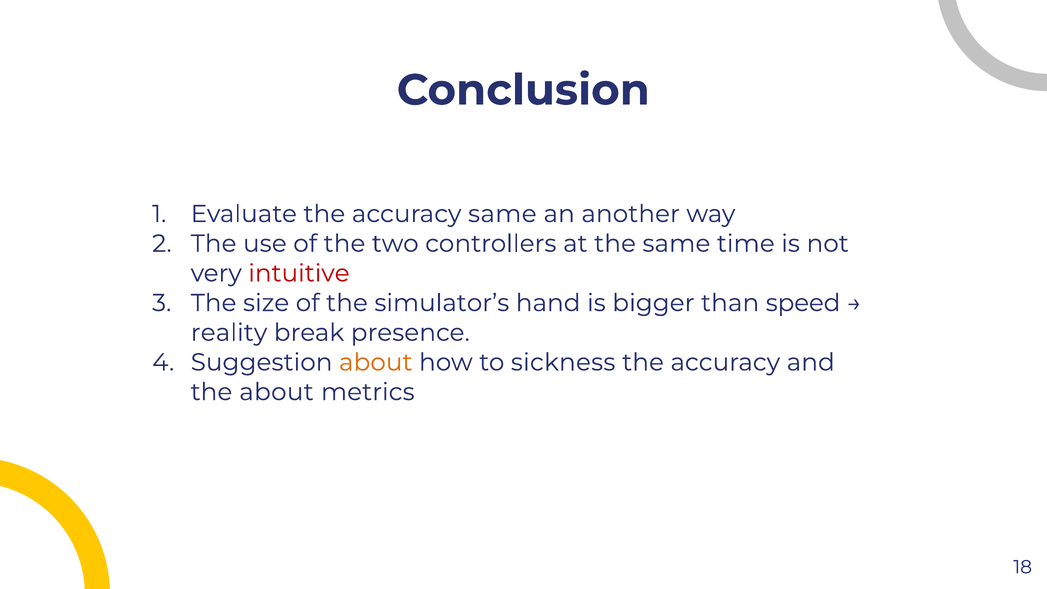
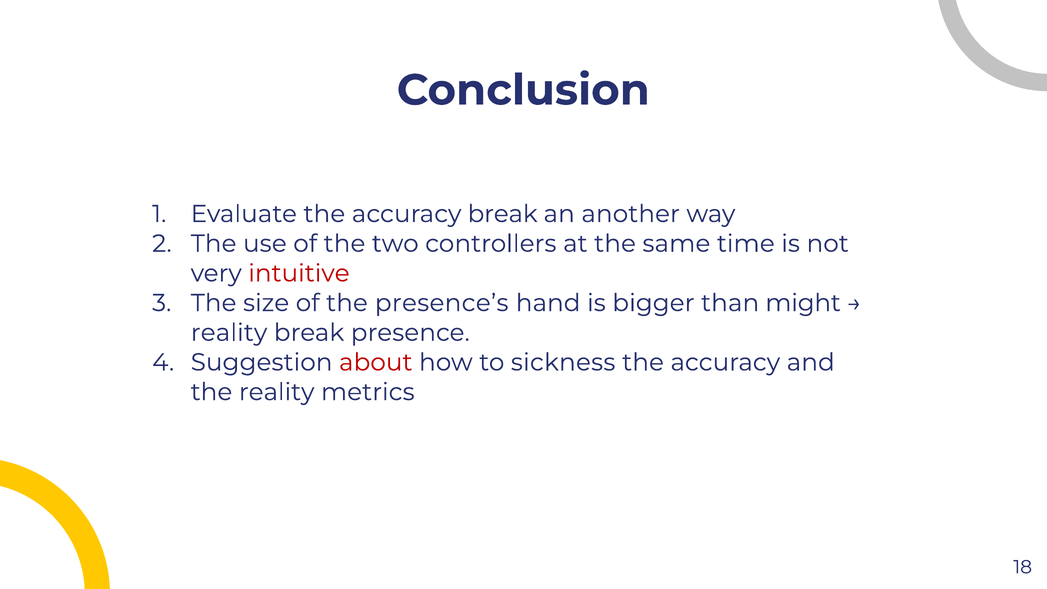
accuracy same: same -> break
simulator’s: simulator’s -> presence’s
speed: speed -> might
about at (376, 362) colour: orange -> red
the about: about -> reality
